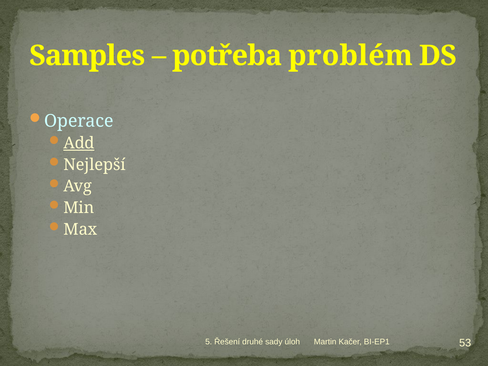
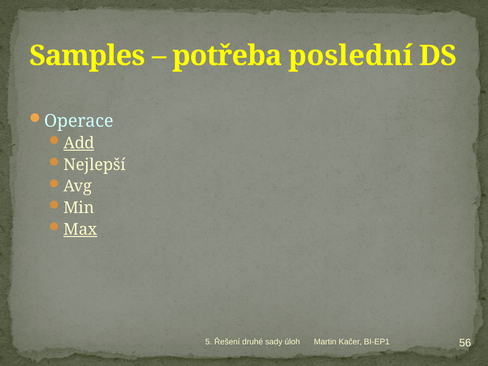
problém: problém -> poslední
Max underline: none -> present
53: 53 -> 56
